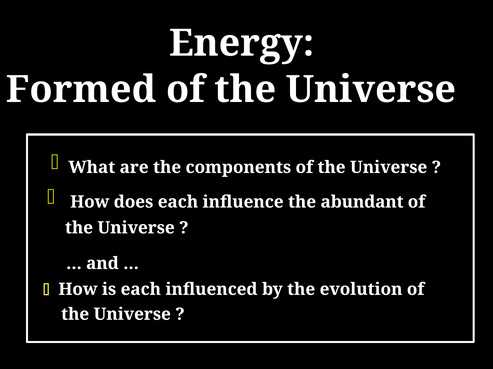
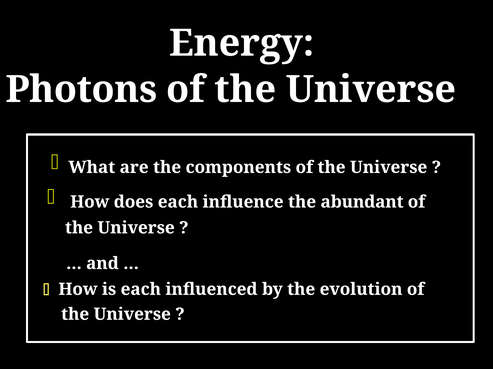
Formed: Formed -> Photons
